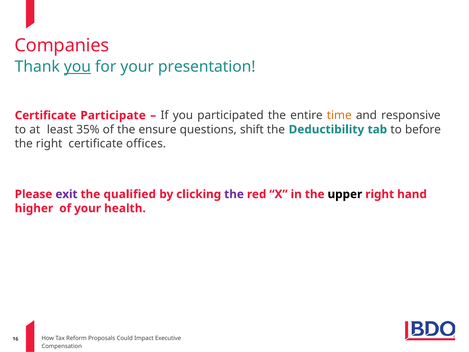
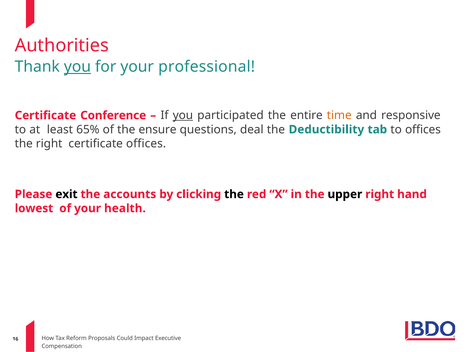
Companies: Companies -> Authorities
presentation: presentation -> professional
Participate: Participate -> Conference
you at (183, 115) underline: none -> present
35%: 35% -> 65%
shift: shift -> deal
to before: before -> offices
exit colour: purple -> black
qualified: qualified -> accounts
the at (234, 194) colour: purple -> black
higher: higher -> lowest
